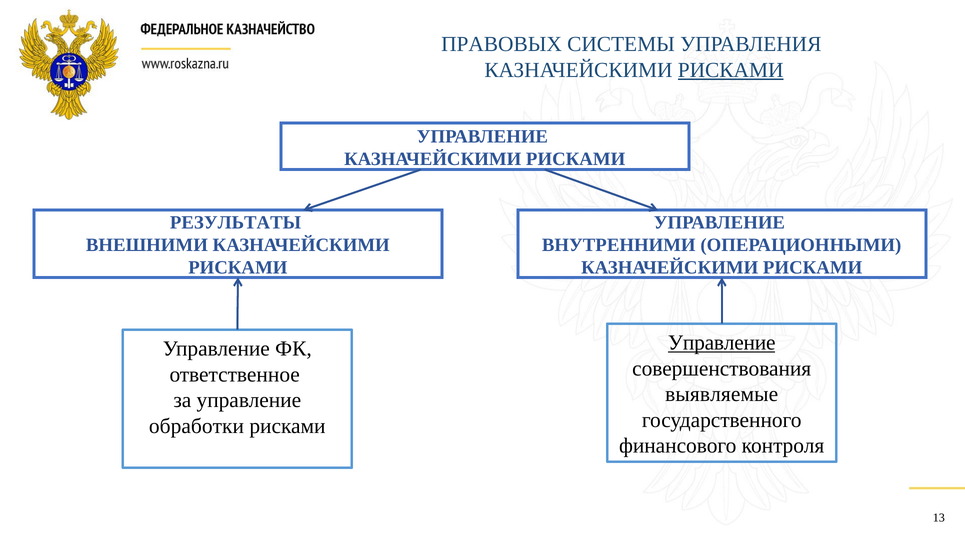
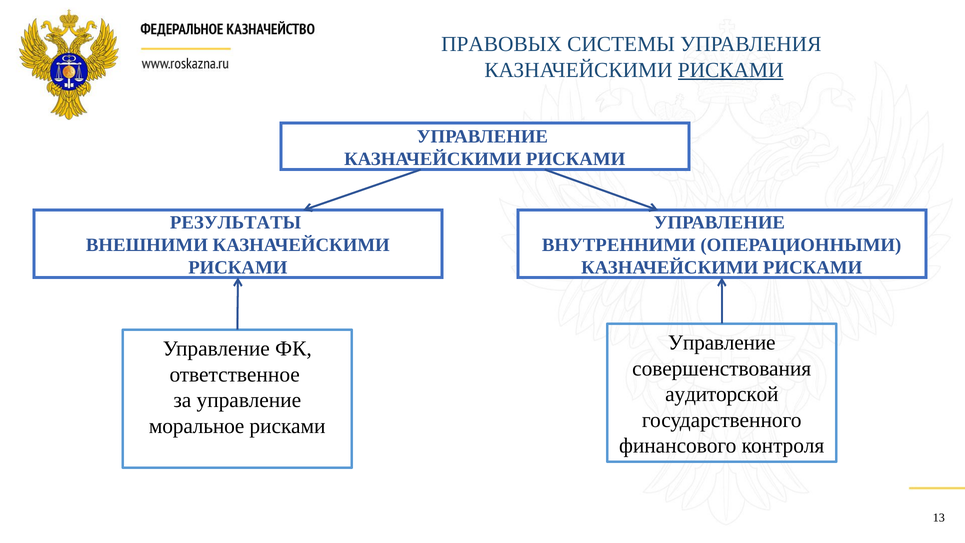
Управление at (722, 343) underline: present -> none
выявляемые: выявляемые -> аудиторской
обработки: обработки -> моральное
